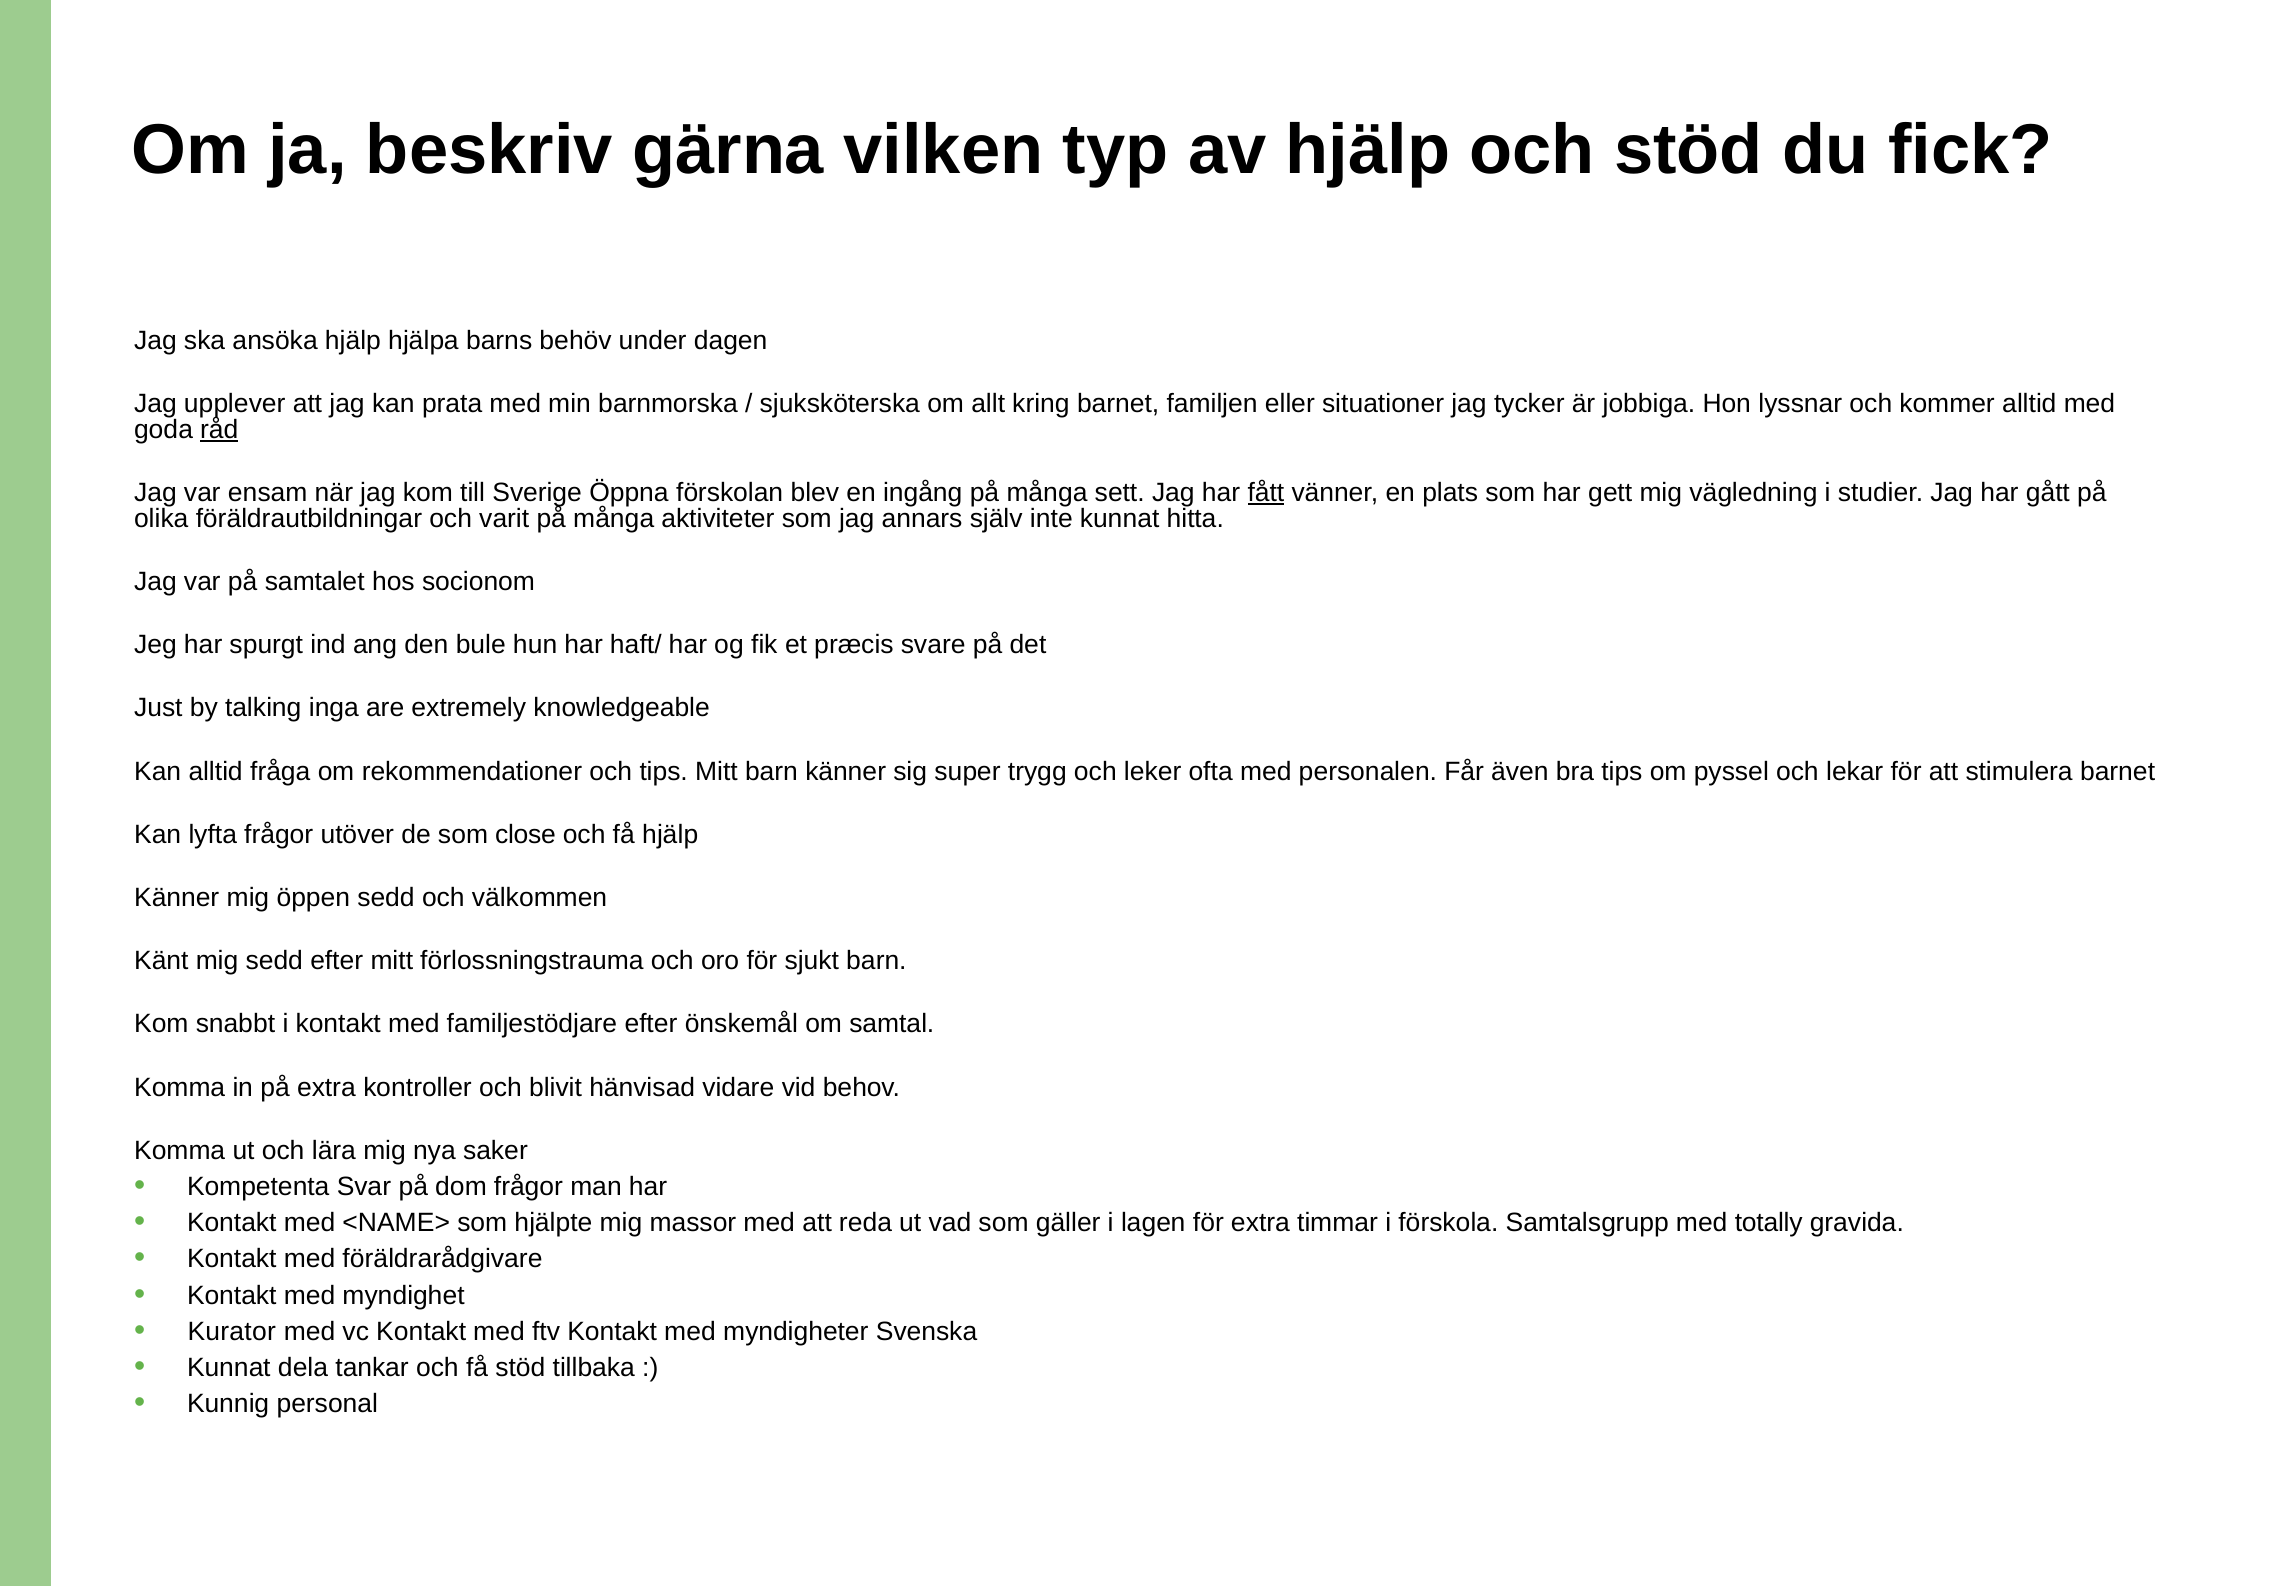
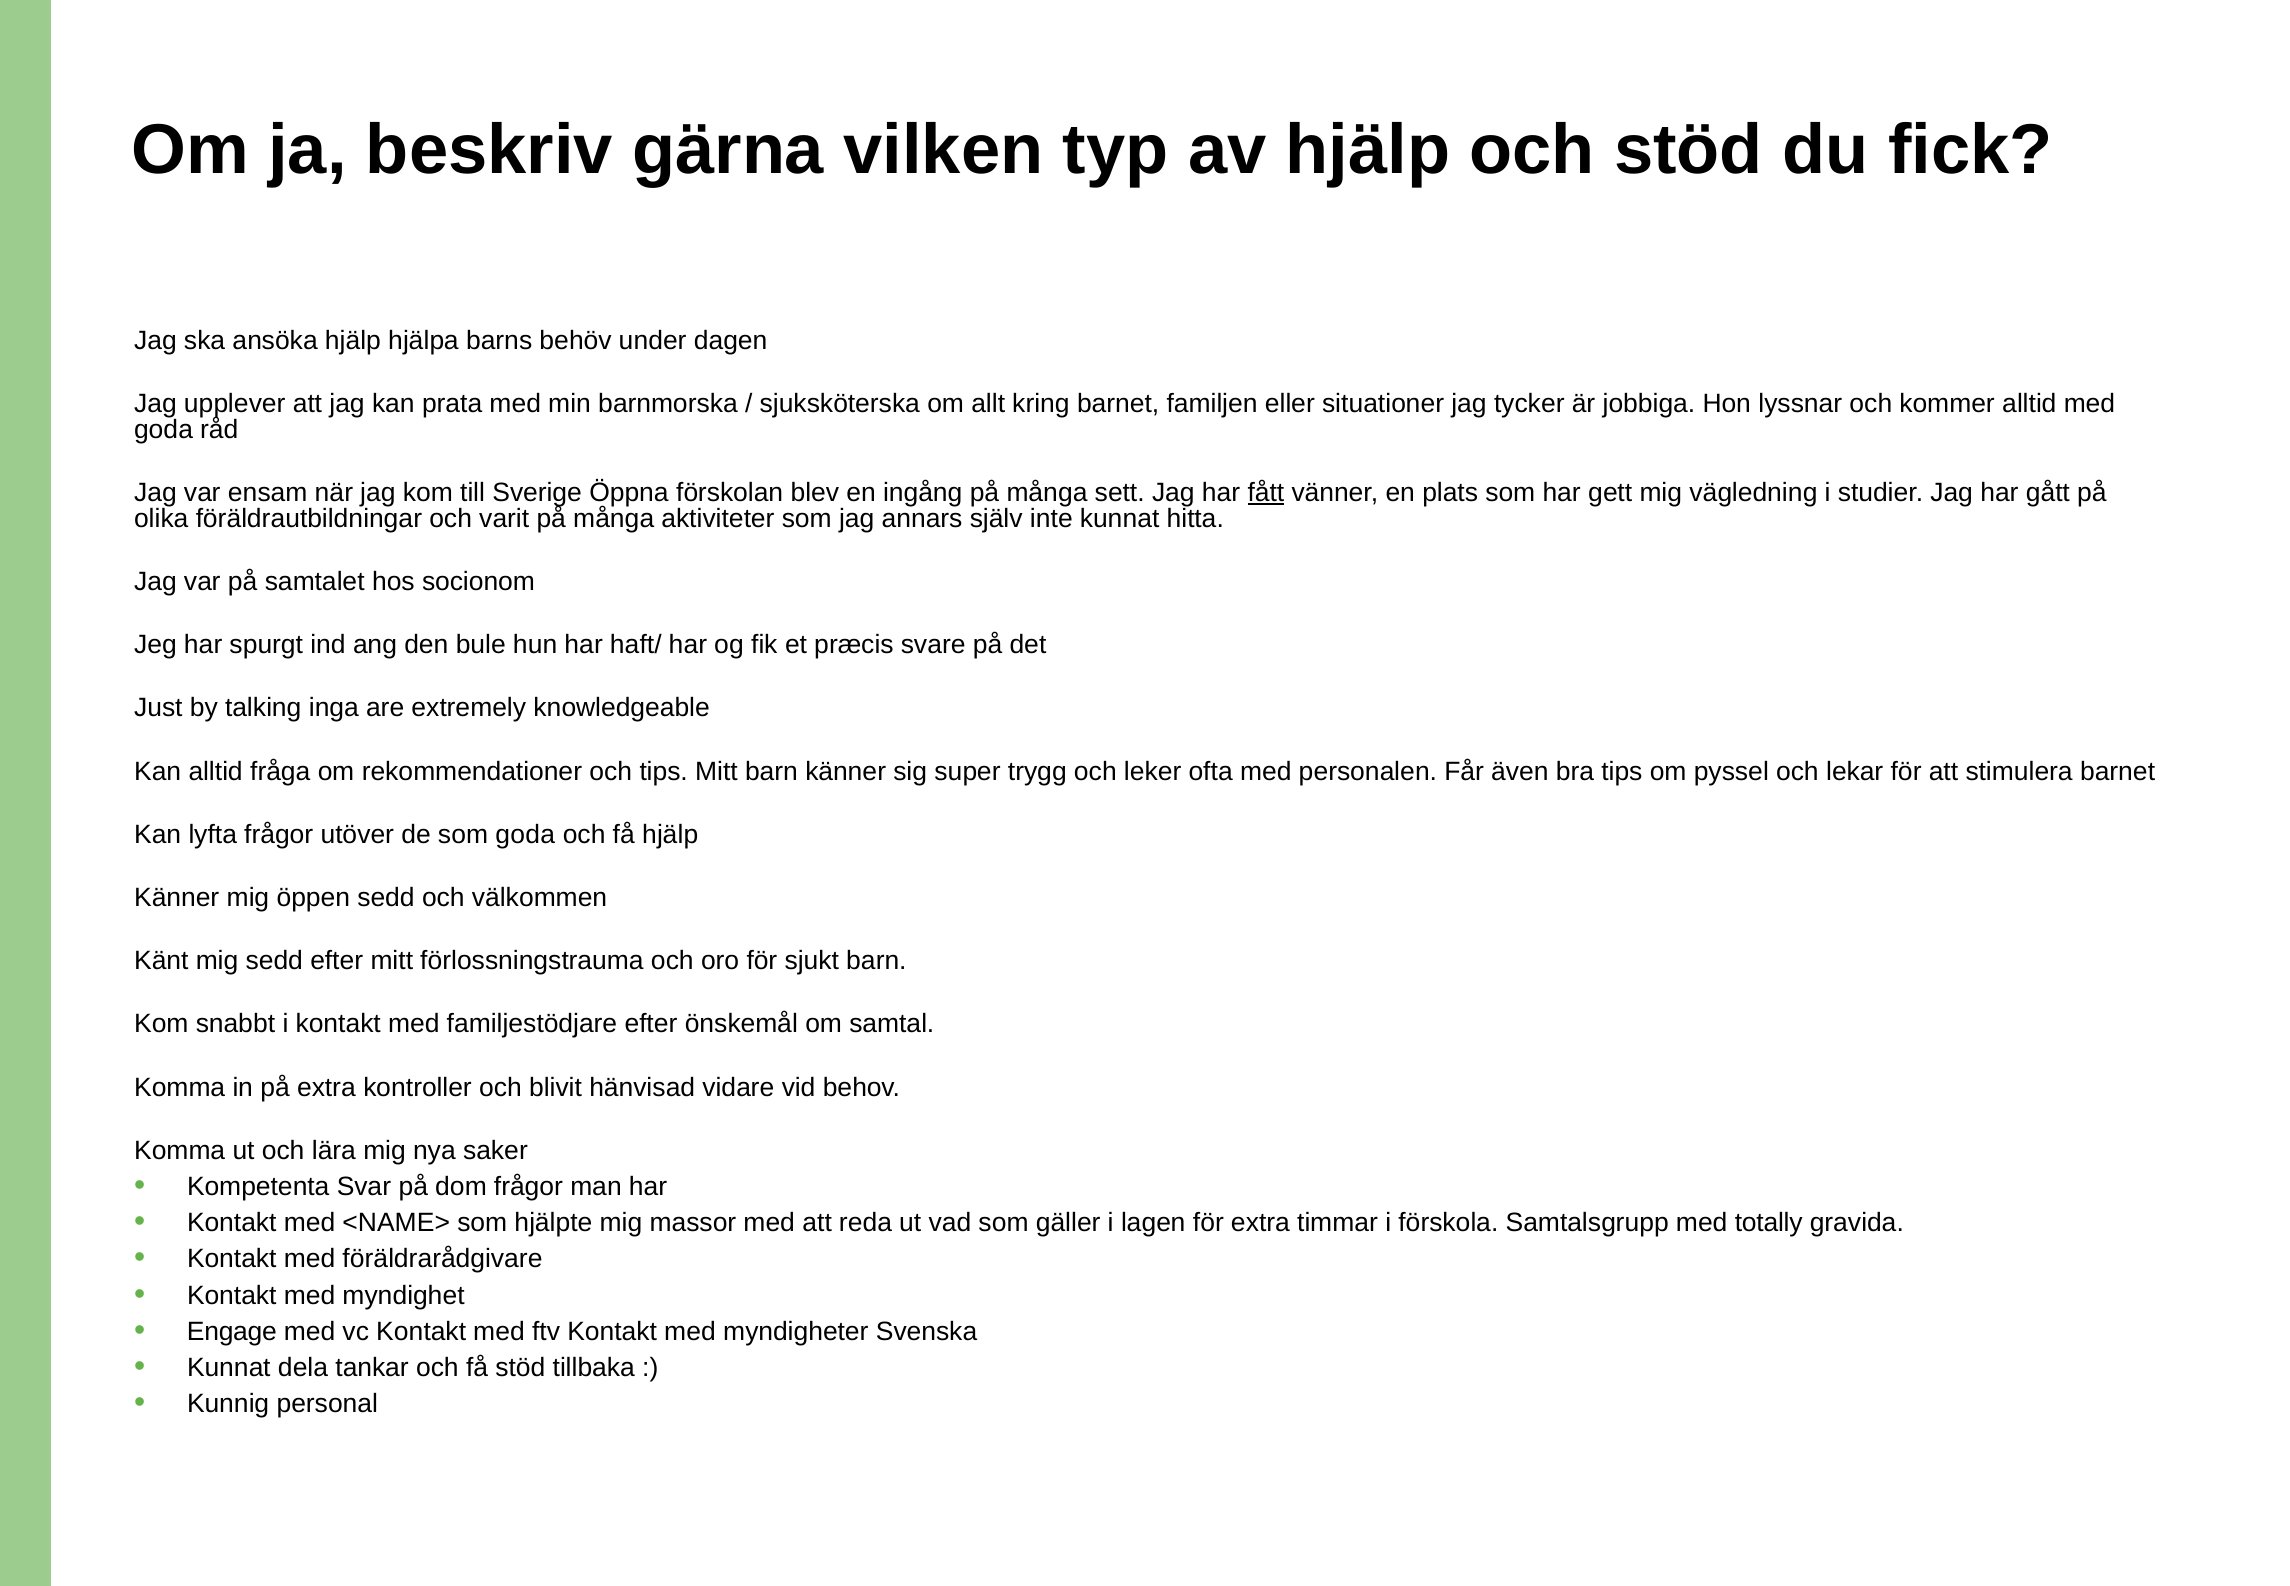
råd underline: present -> none
som close: close -> goda
Kurator: Kurator -> Engage
